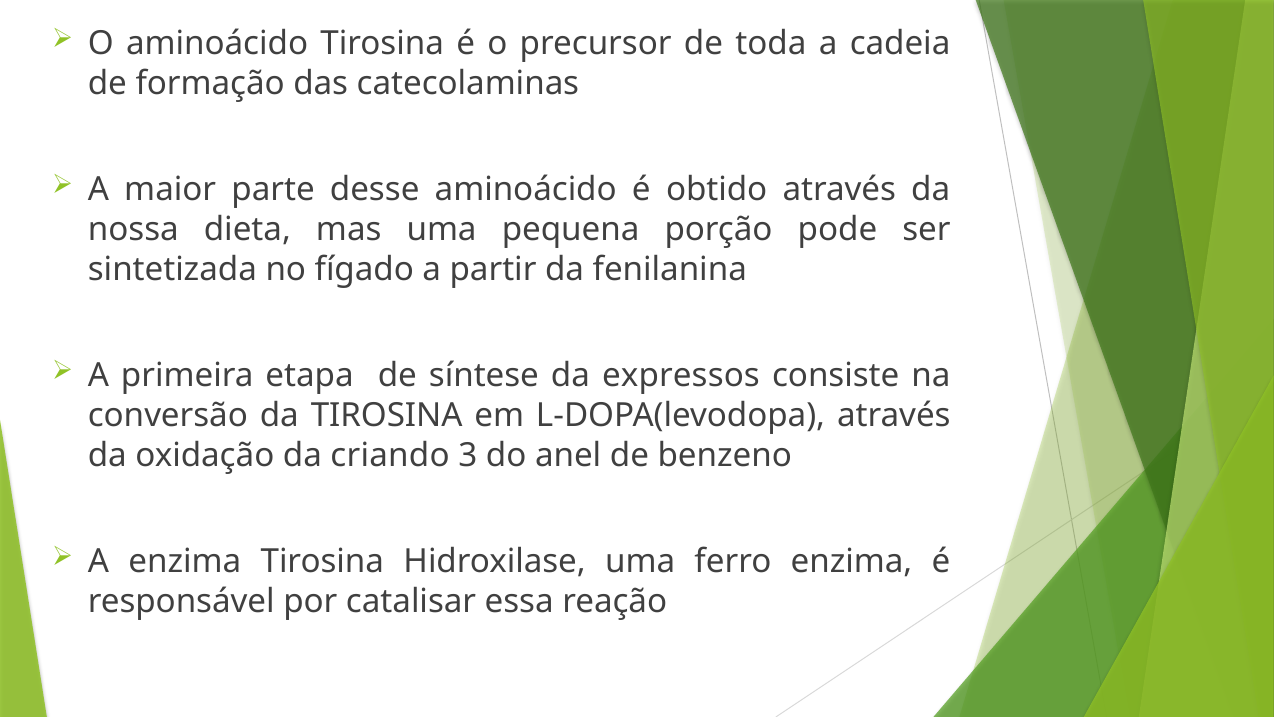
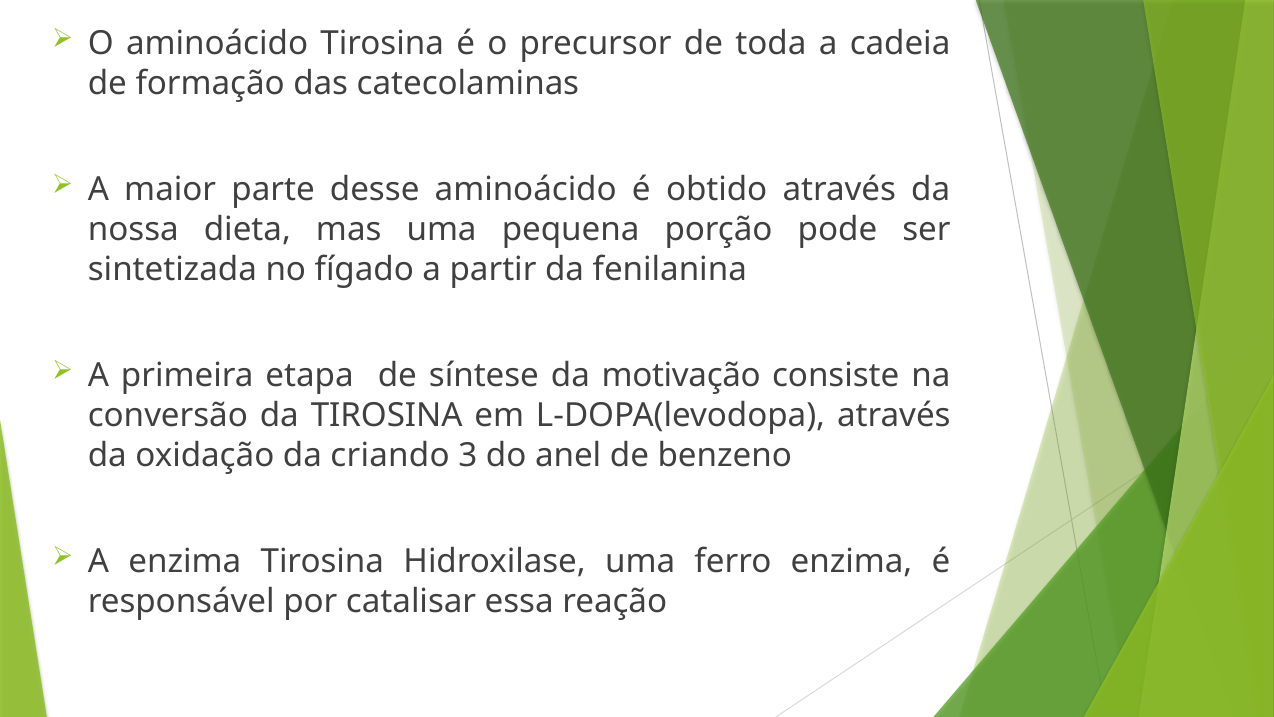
expressos: expressos -> motivação
